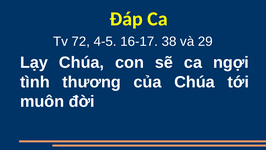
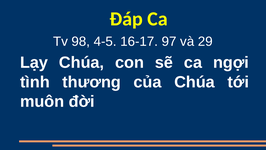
72: 72 -> 98
38: 38 -> 97
